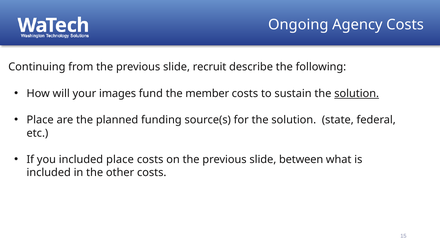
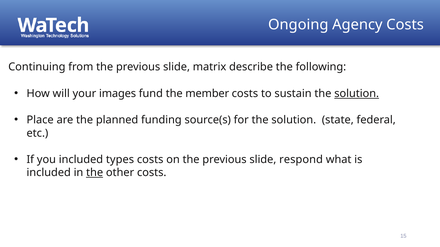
recruit: recruit -> matrix
included place: place -> types
between: between -> respond
the at (95, 173) underline: none -> present
